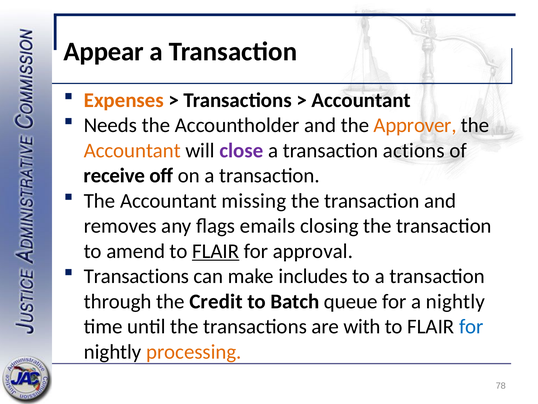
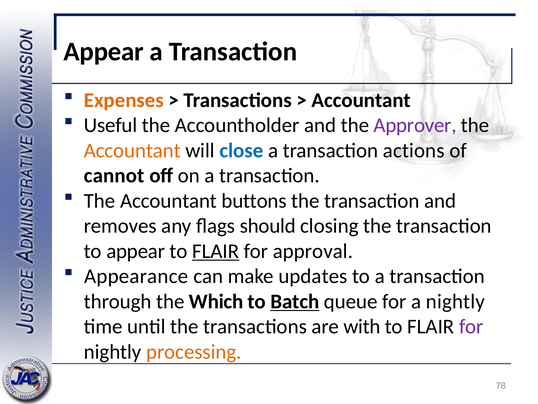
Needs: Needs -> Useful
Approver colour: orange -> purple
close colour: purple -> blue
receive: receive -> cannot
missing: missing -> buttons
emails: emails -> should
to amend: amend -> appear
Transactions at (136, 276): Transactions -> Appearance
includes: includes -> updates
Credit: Credit -> Which
Batch underline: none -> present
for at (471, 326) colour: blue -> purple
